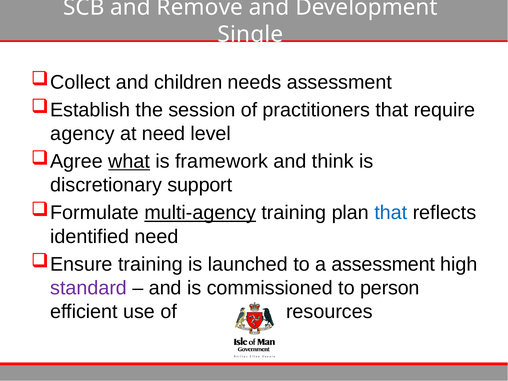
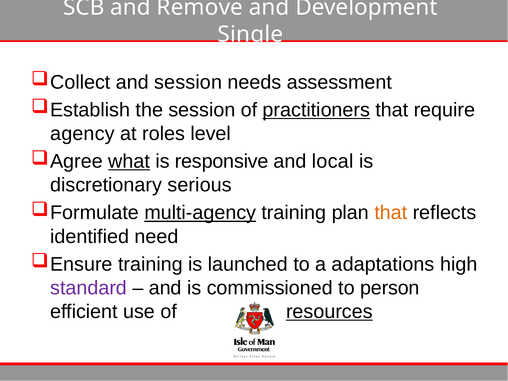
and children: children -> session
practitioners underline: none -> present
at need: need -> roles
framework: framework -> responsive
think: think -> local
support: support -> serious
that at (391, 213) colour: blue -> orange
a assessment: assessment -> adaptations
resources underline: none -> present
